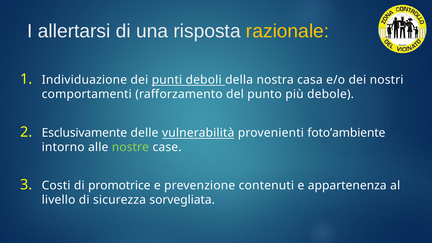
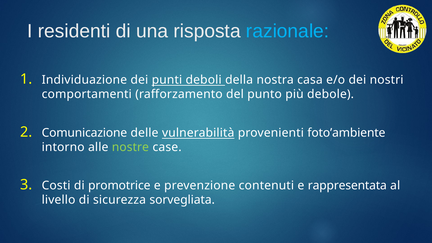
allertarsi: allertarsi -> residenti
razionale colour: yellow -> light blue
Esclusivamente: Esclusivamente -> Comunicazione
appartenenza: appartenenza -> rappresentata
